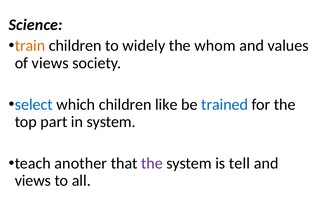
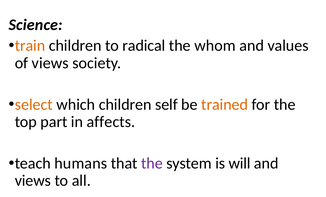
widely: widely -> radical
select colour: blue -> orange
like: like -> self
trained colour: blue -> orange
in system: system -> affects
another: another -> humans
tell: tell -> will
